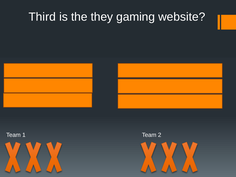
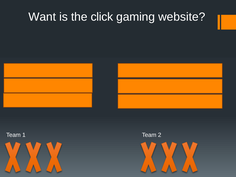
Third: Third -> Want
they: they -> click
